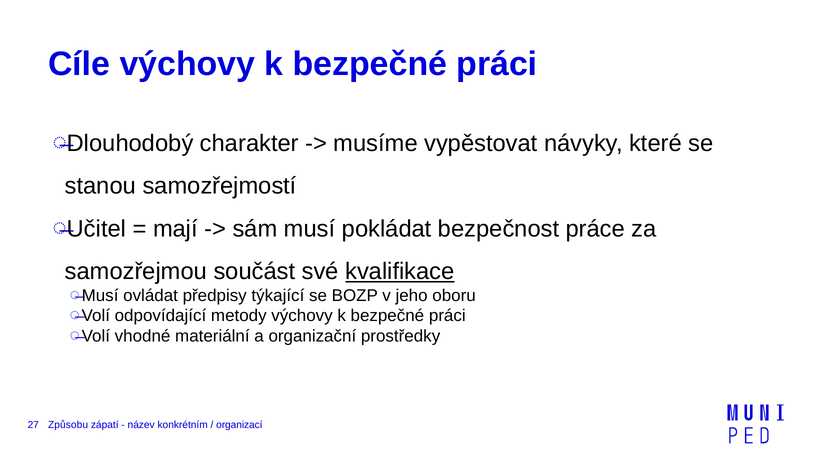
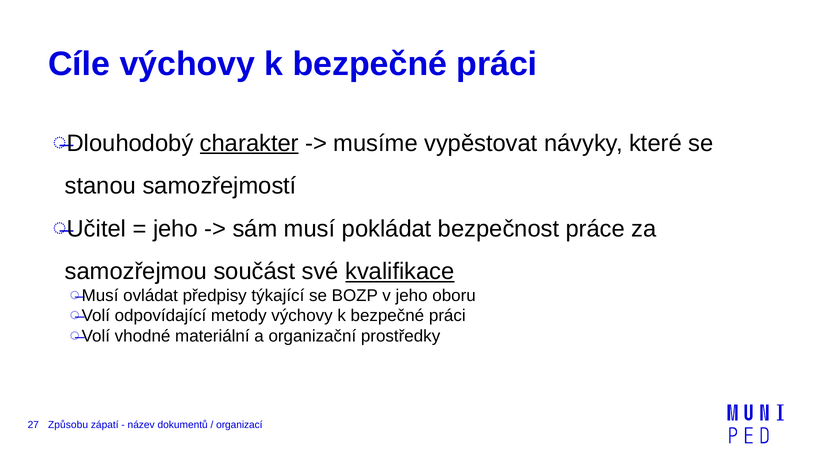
charakter underline: none -> present
mají at (175, 229): mají -> jeho
konkrétním: konkrétním -> dokumentů
